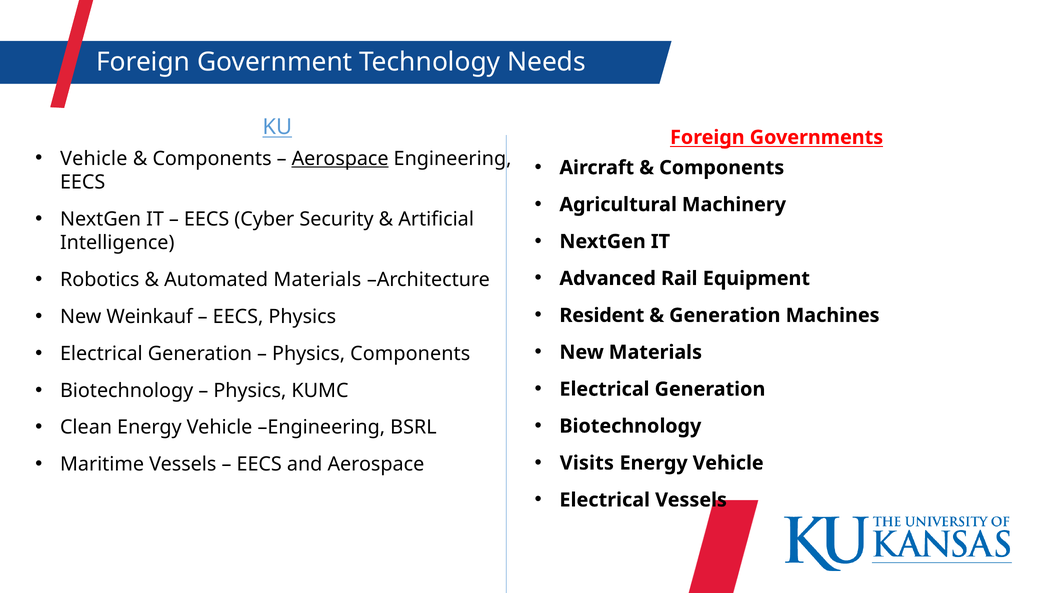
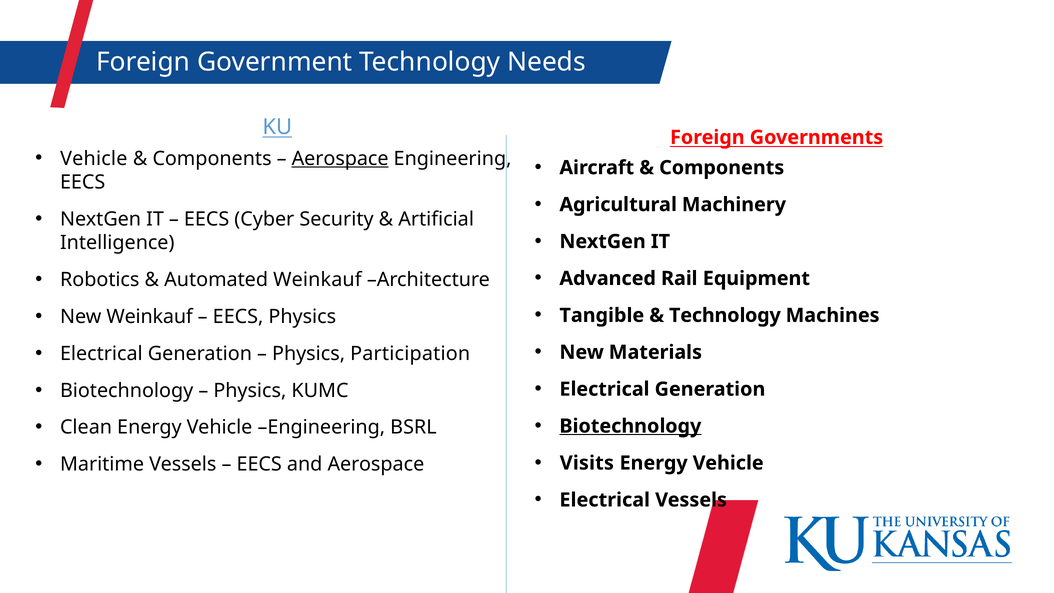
Automated Materials: Materials -> Weinkauf
Resident: Resident -> Tangible
Generation at (725, 315): Generation -> Technology
Physics Components: Components -> Participation
Biotechnology at (630, 426) underline: none -> present
